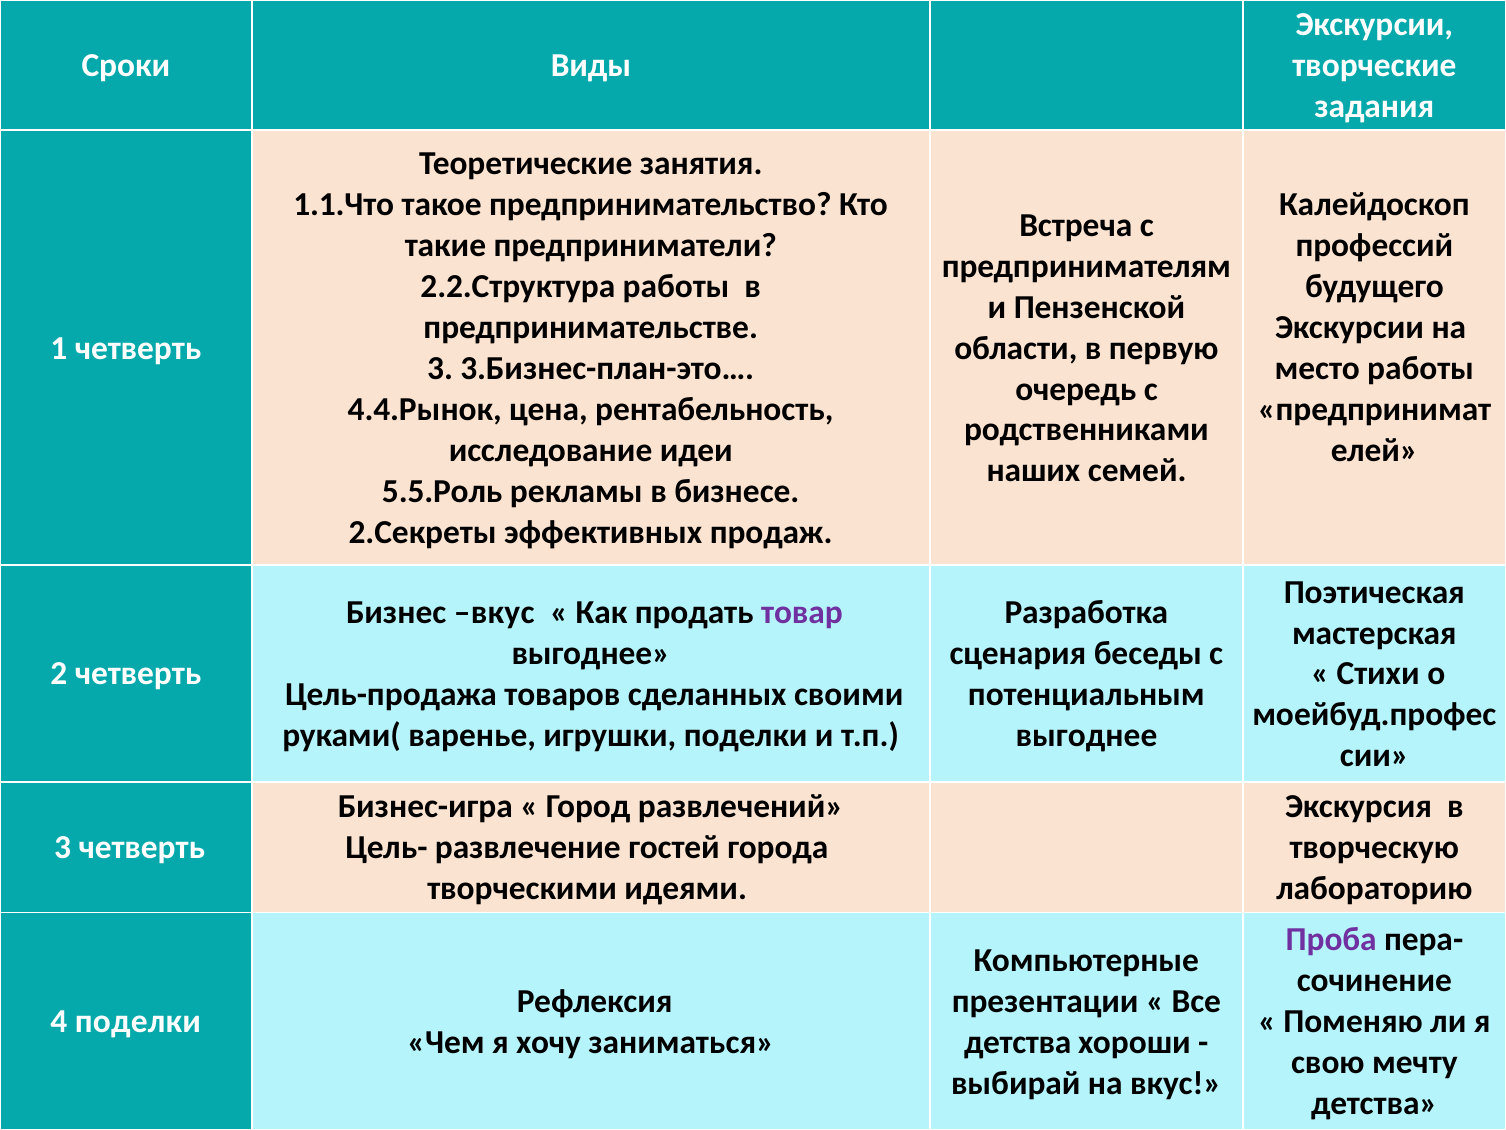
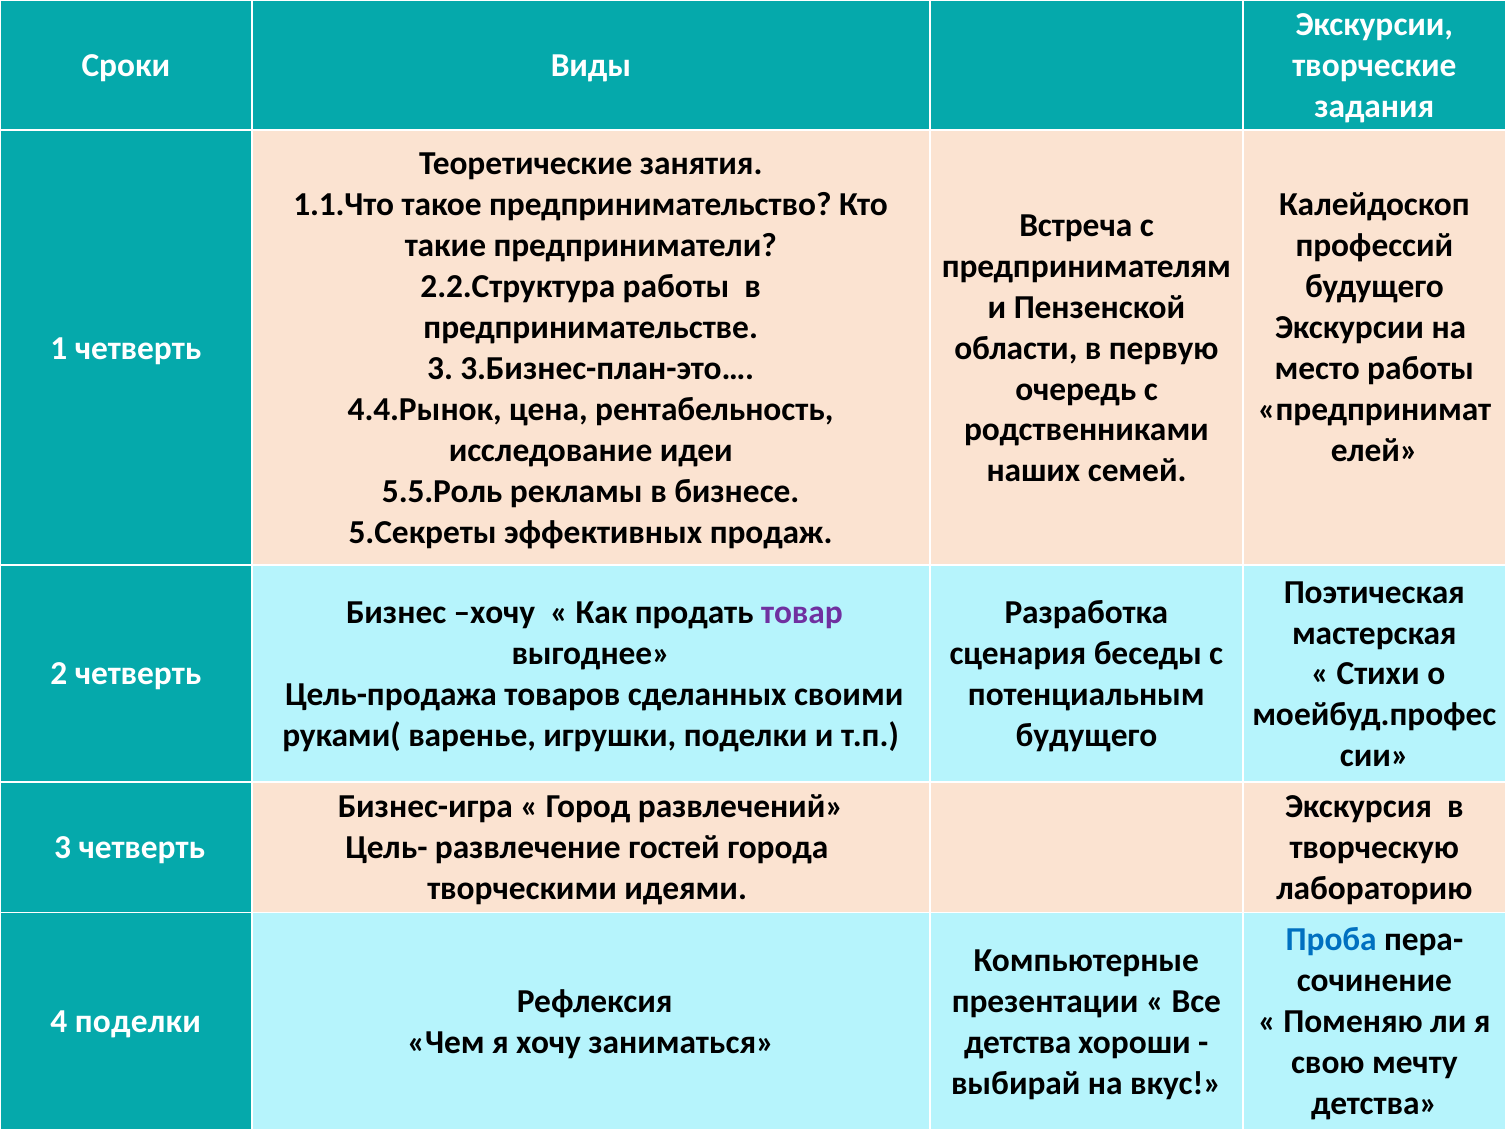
2.Секреты: 2.Секреты -> 5.Секреты
Бизнес вкус: вкус -> хочу
выгоднее at (1086, 735): выгоднее -> будущего
Проба colour: purple -> blue
